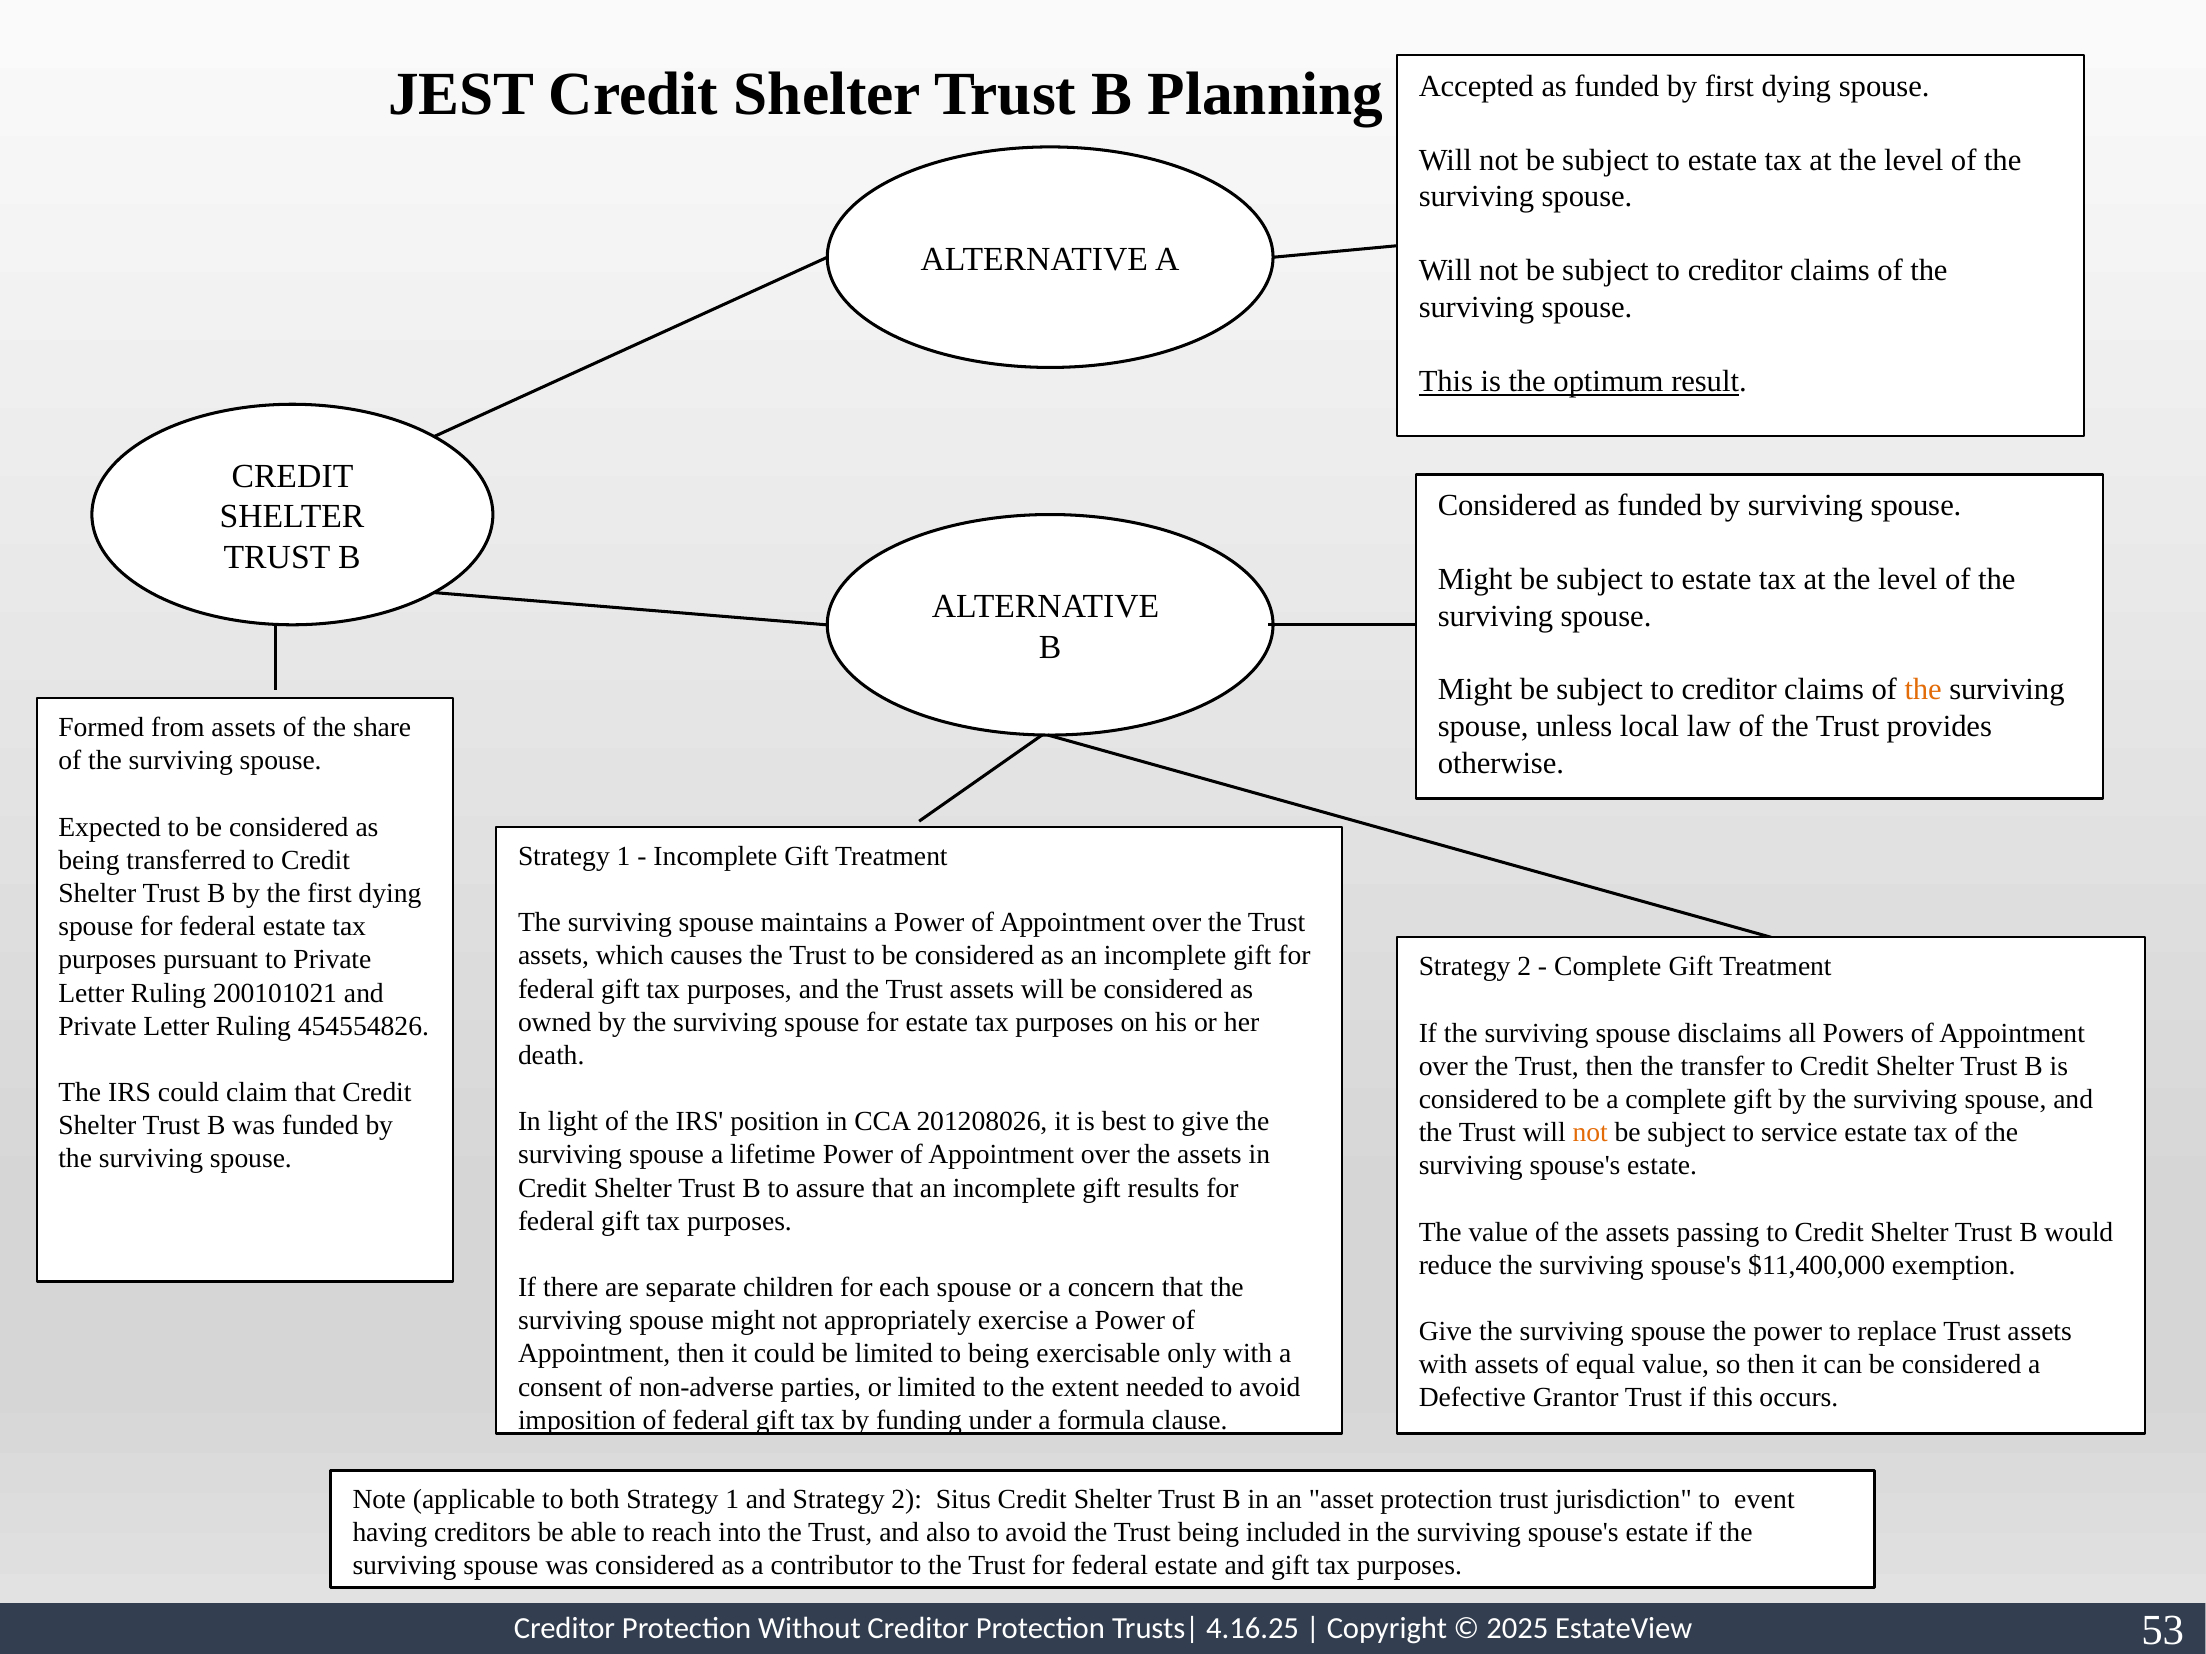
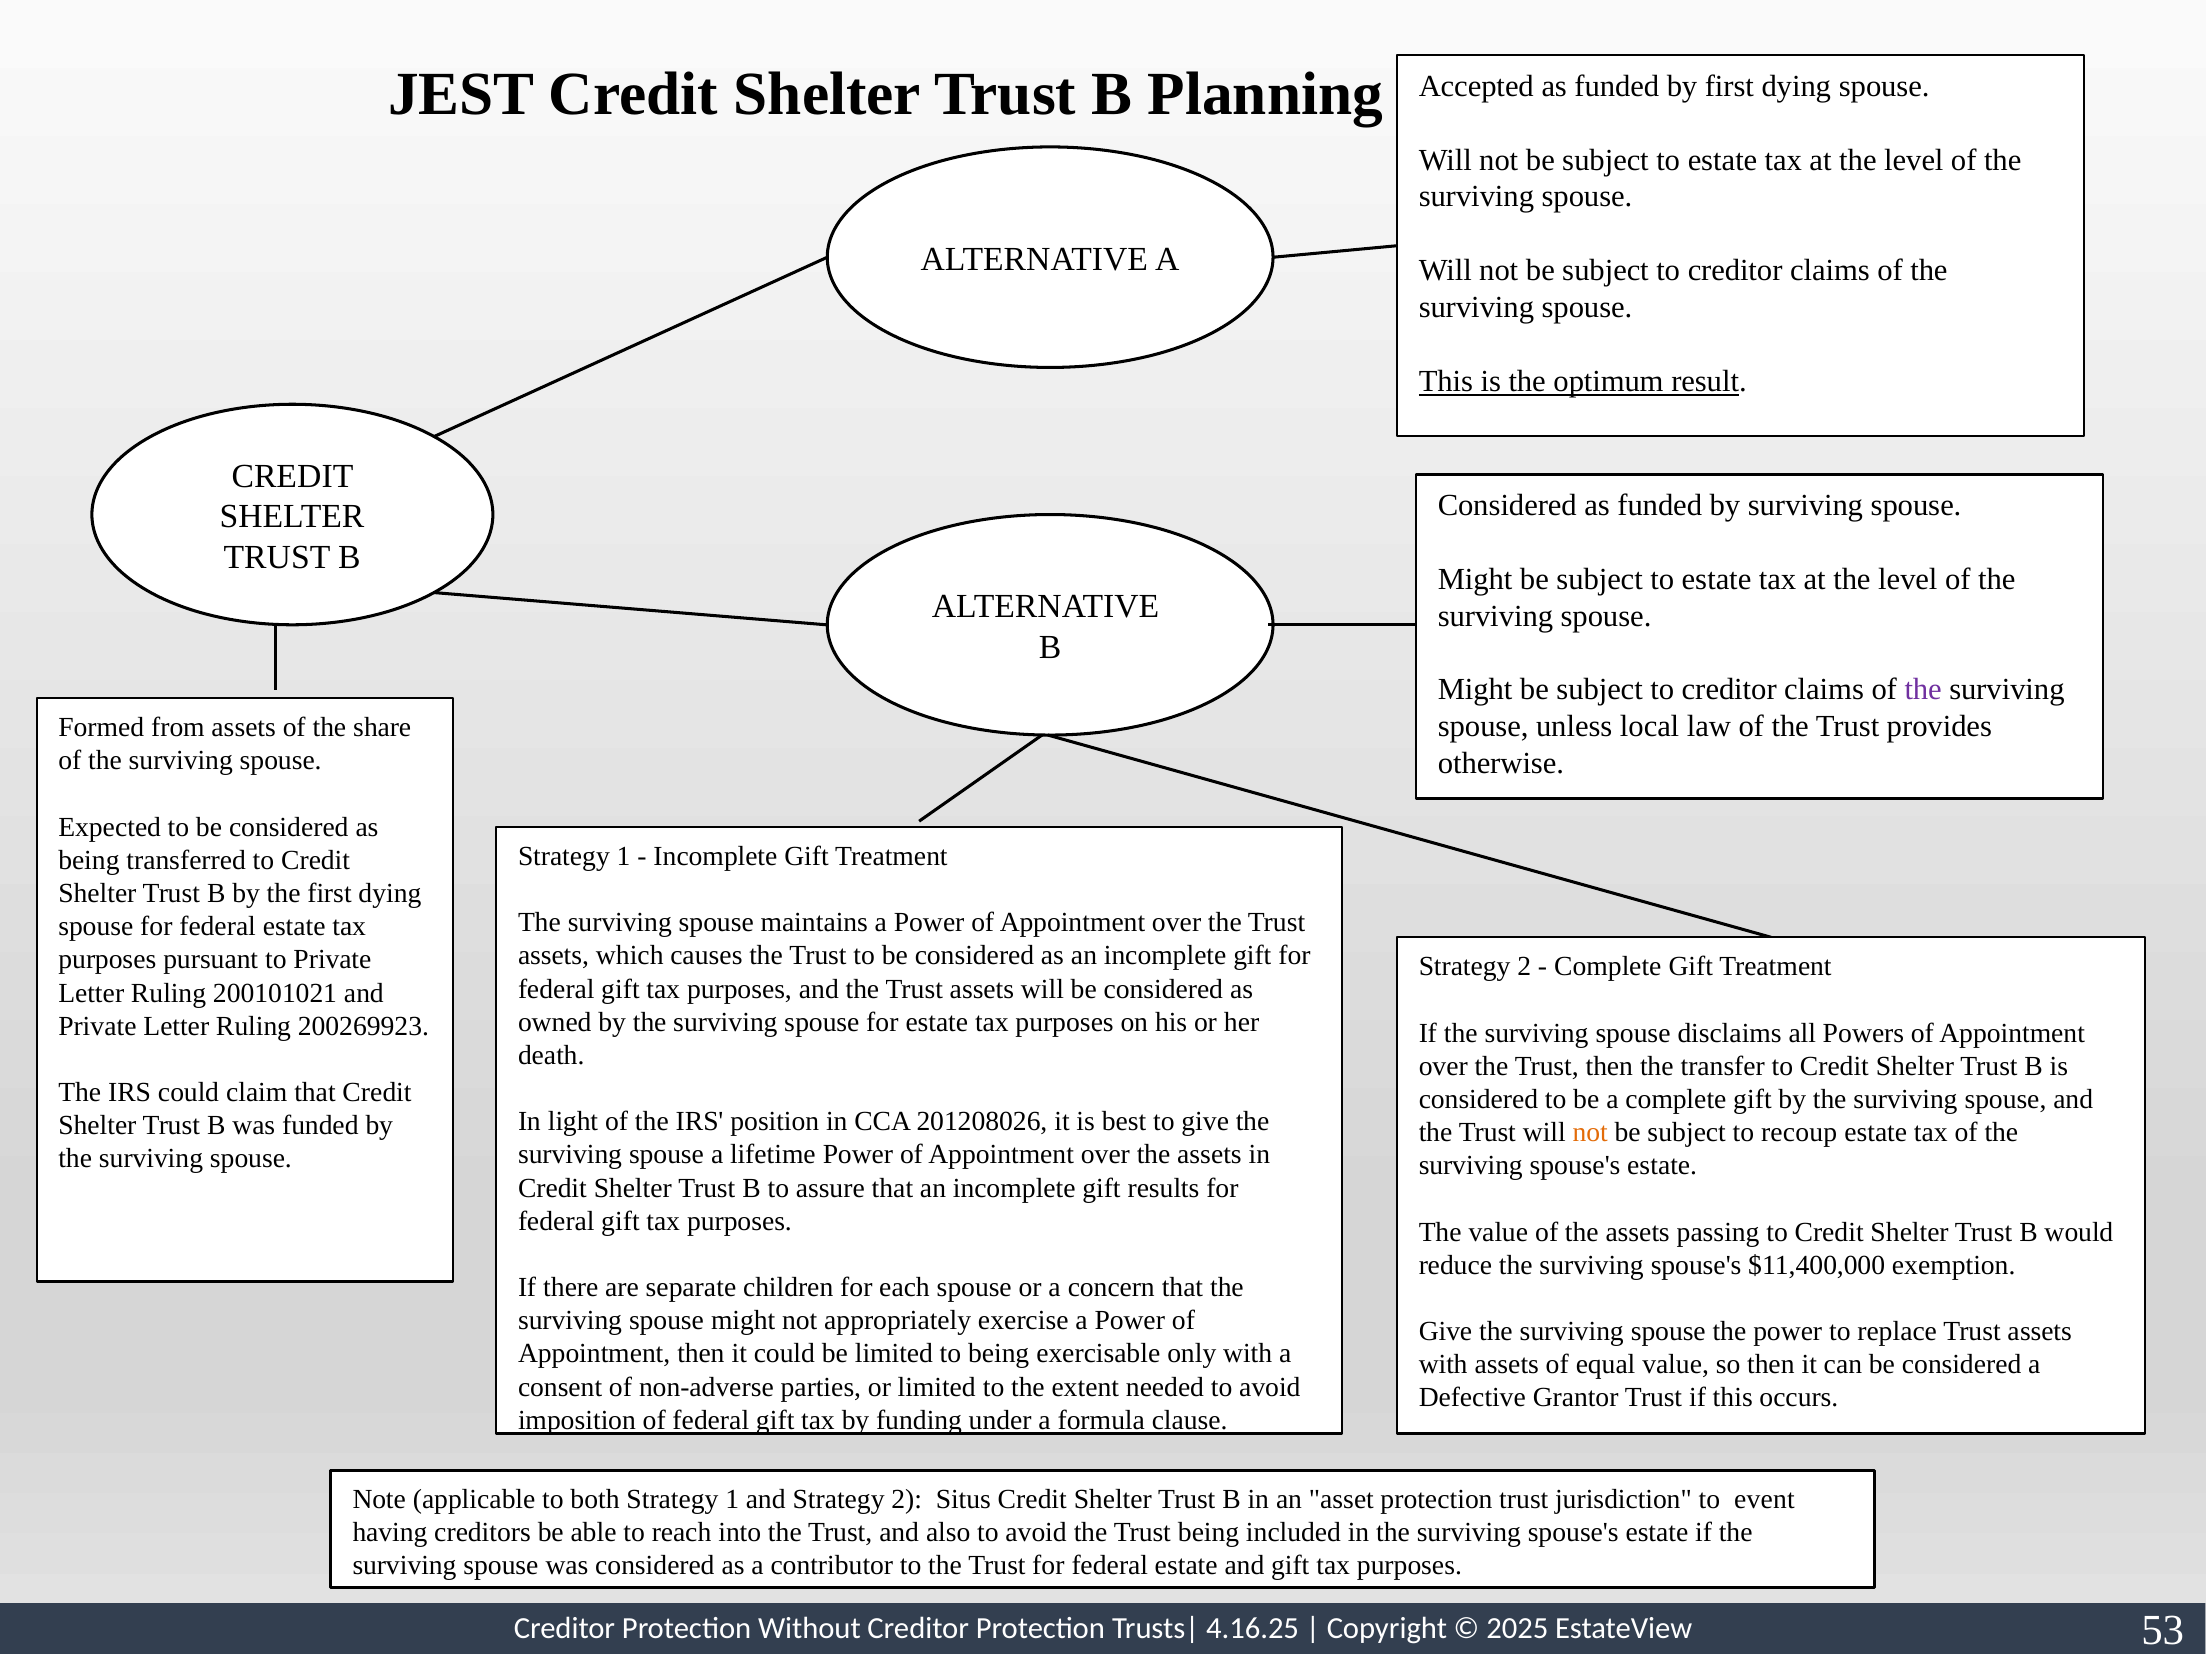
the at (1923, 690) colour: orange -> purple
454554826: 454554826 -> 200269923
service: service -> recoup
